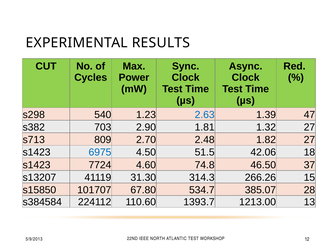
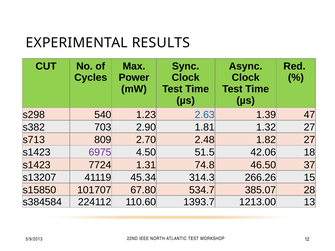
6975 colour: blue -> purple
4.60: 4.60 -> 1.31
31.30: 31.30 -> 45.34
